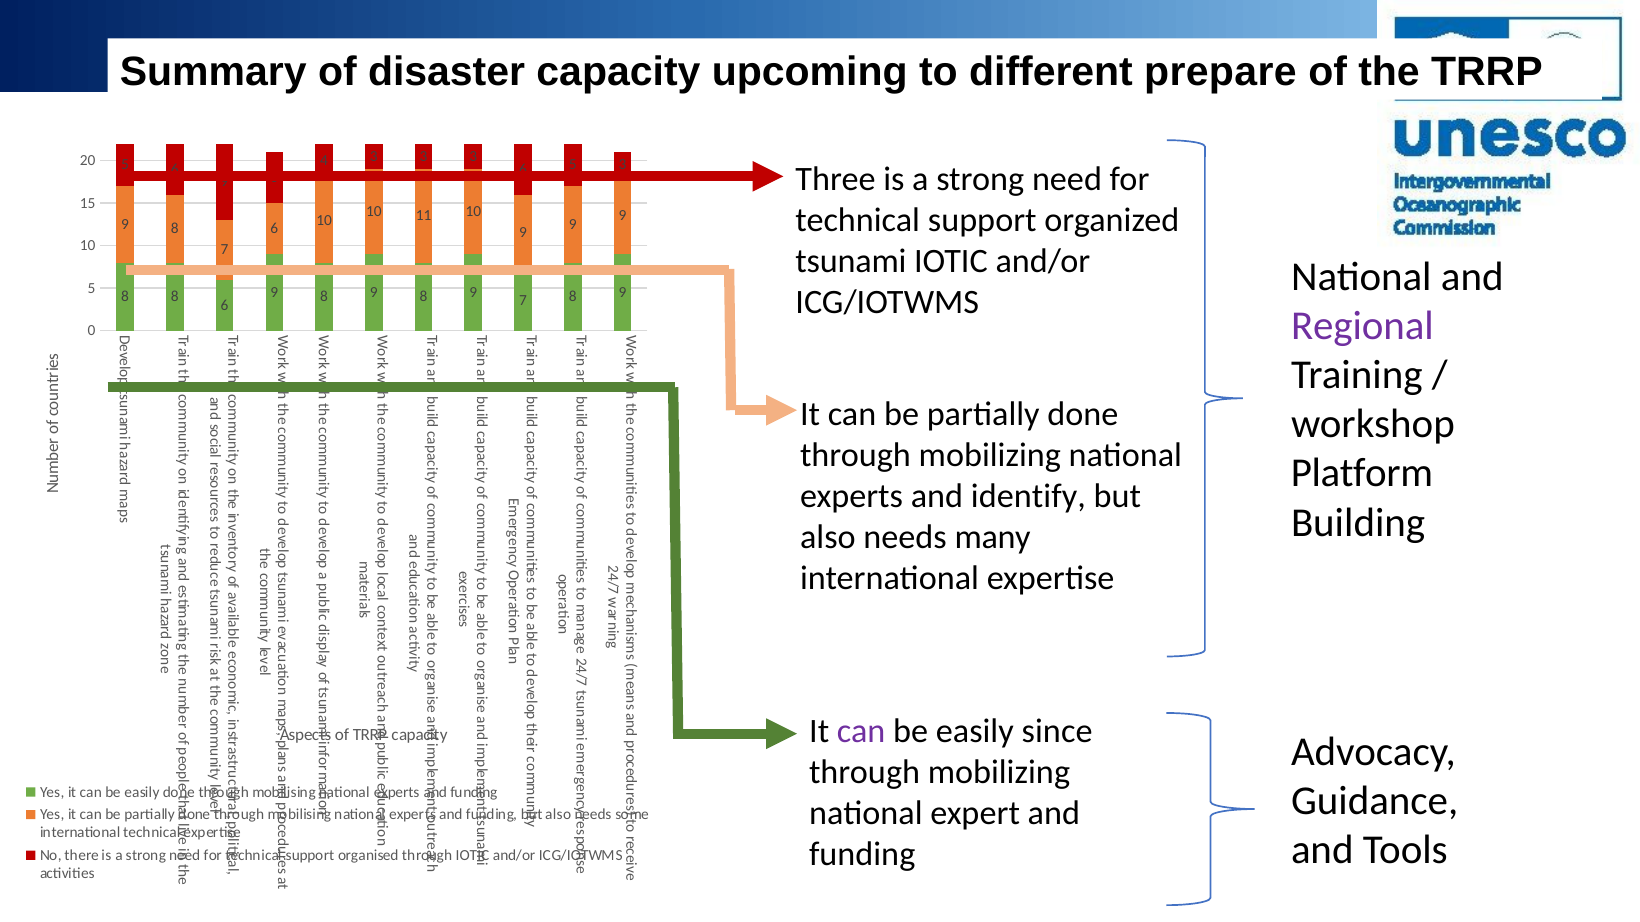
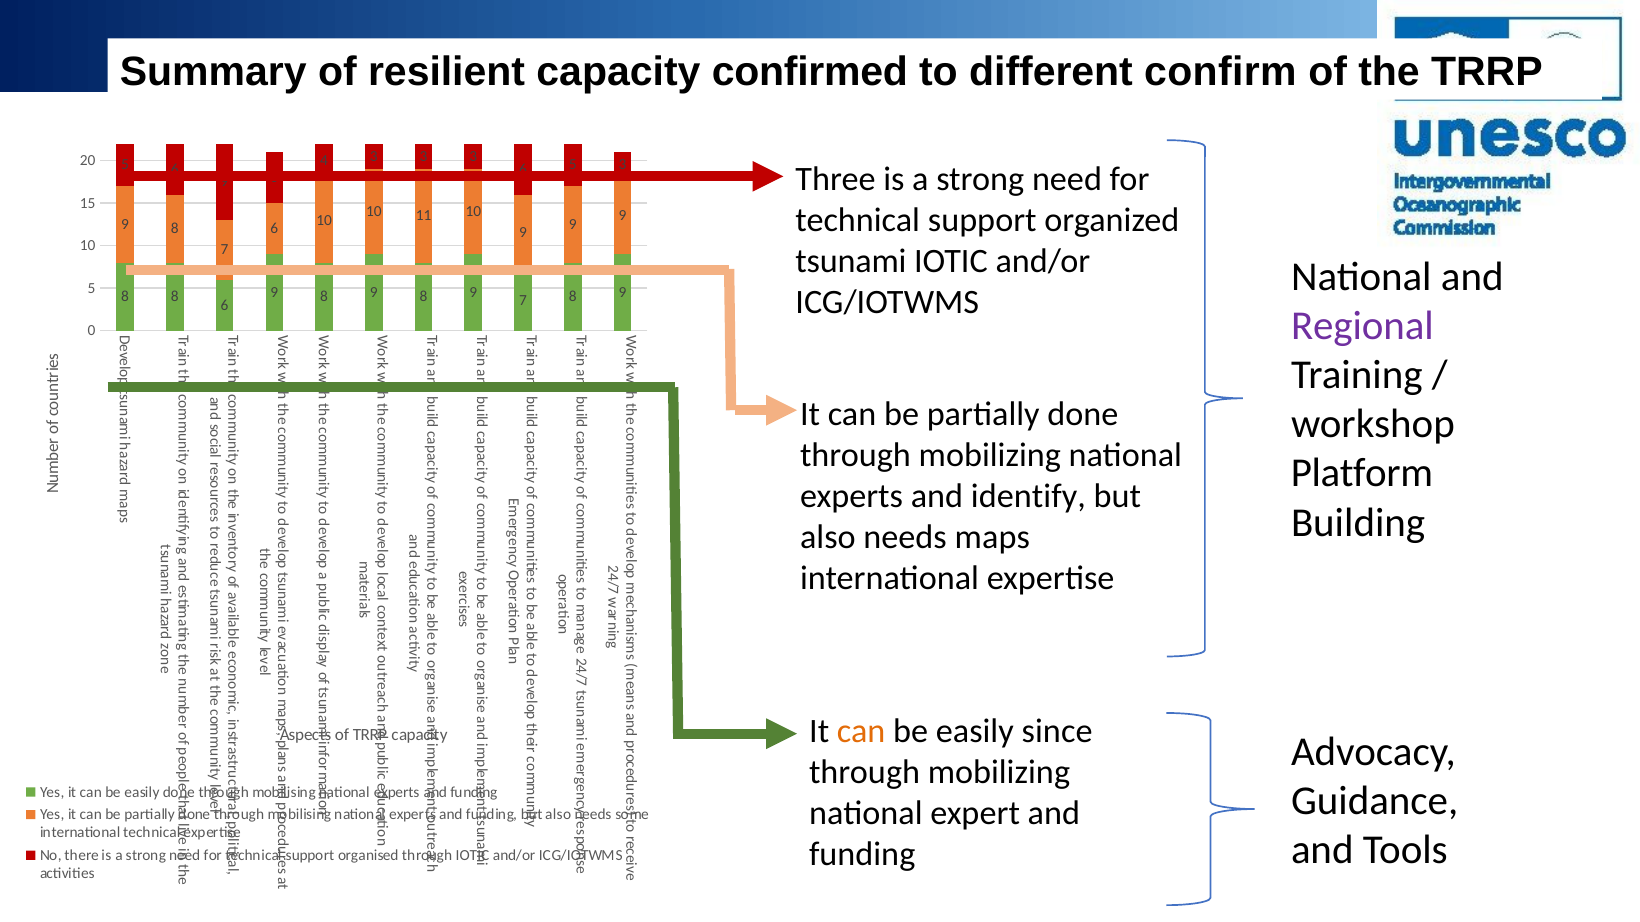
disaster: disaster -> resilient
upcoming: upcoming -> confirmed
prepare: prepare -> confirm
many: many -> maps
can at (861, 731) colour: purple -> orange
